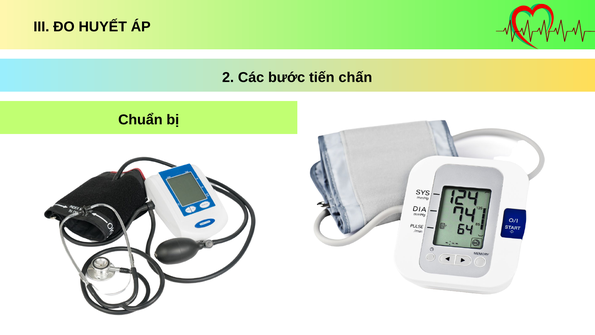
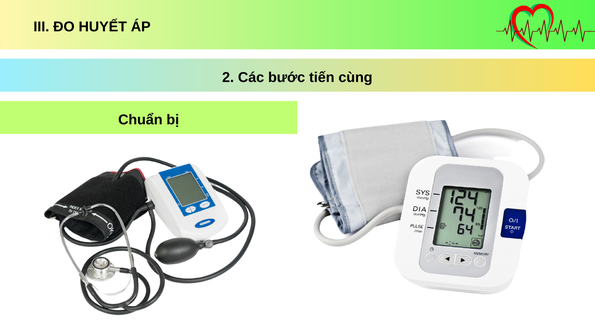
chấn: chấn -> cùng
